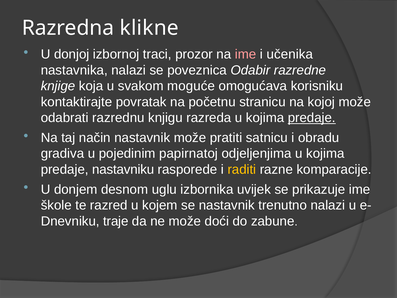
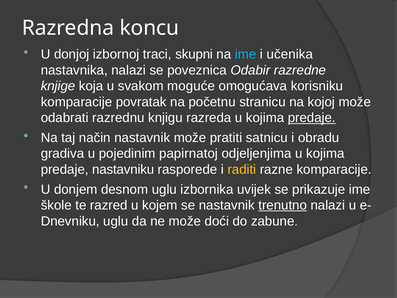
klikne: klikne -> koncu
prozor: prozor -> skupni
ime at (246, 54) colour: pink -> light blue
kontaktirajte at (76, 102): kontaktirajte -> komparacije
trenutno underline: none -> present
traje at (116, 221): traje -> uglu
